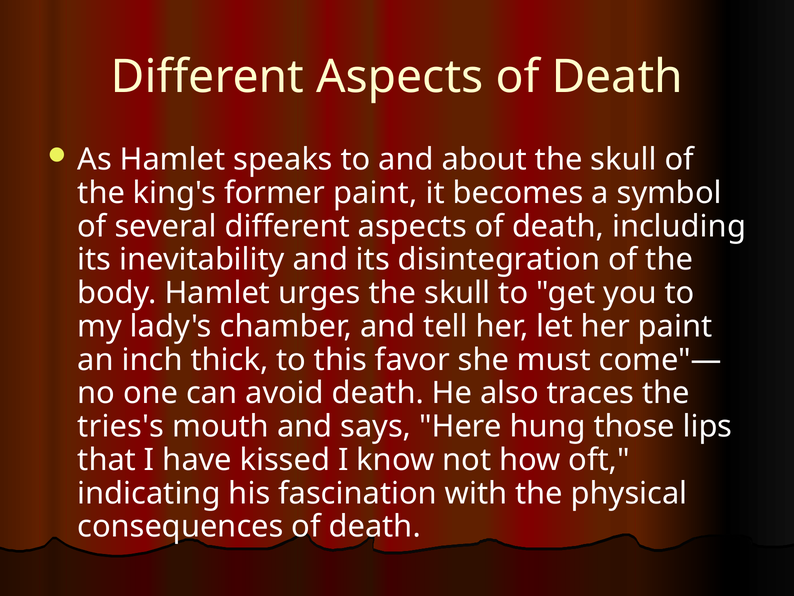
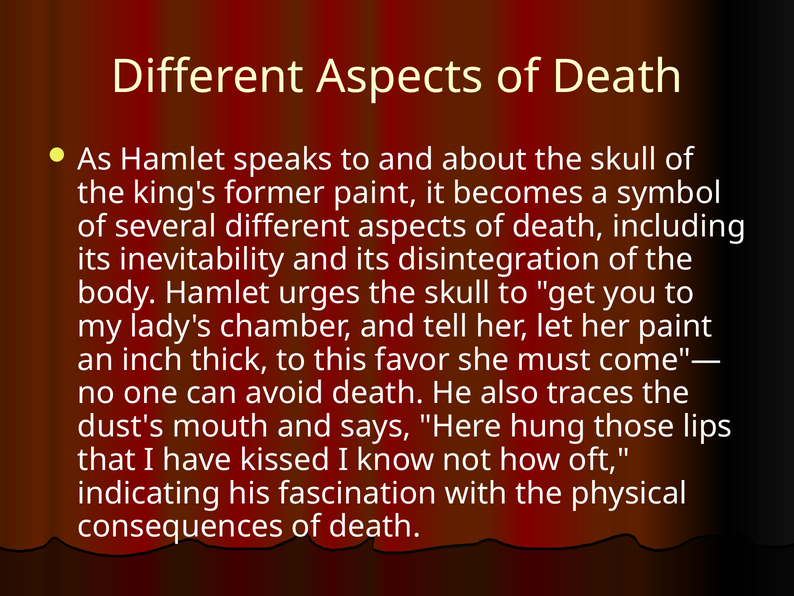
tries's: tries's -> dust's
